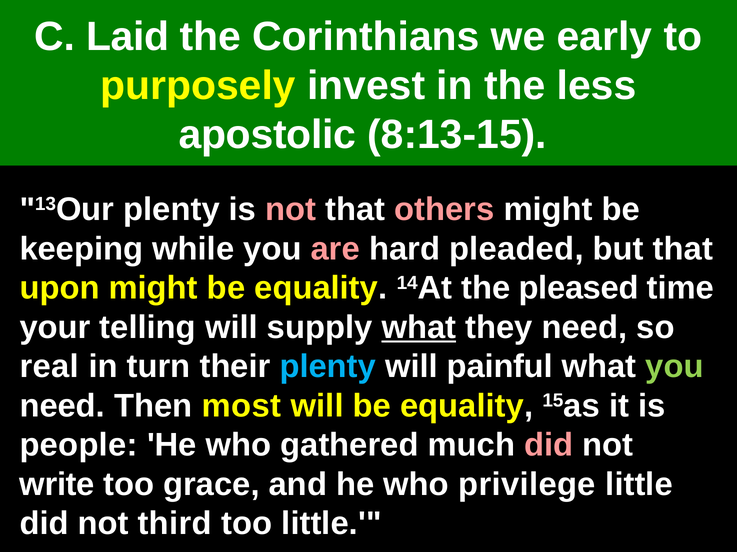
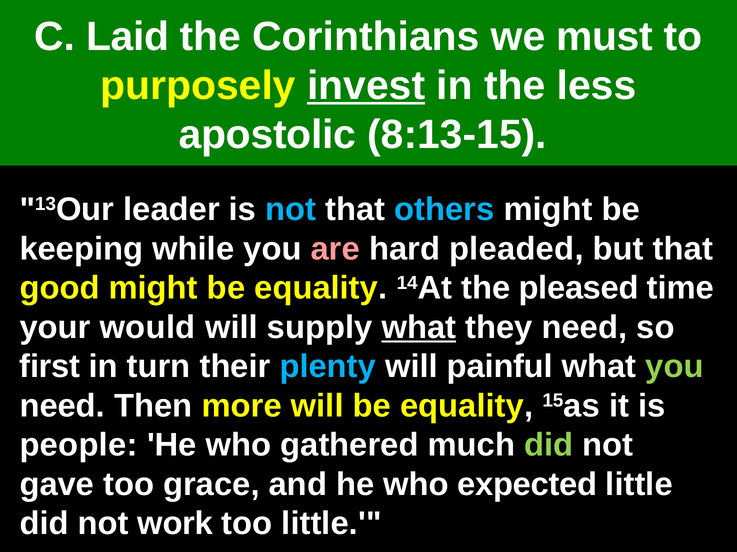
early: early -> must
invest underline: none -> present
13Our plenty: plenty -> leader
not at (291, 210) colour: pink -> light blue
others colour: pink -> light blue
upon: upon -> good
telling: telling -> would
real: real -> first
most: most -> more
did at (549, 446) colour: pink -> light green
write: write -> gave
privilege: privilege -> expected
third: third -> work
